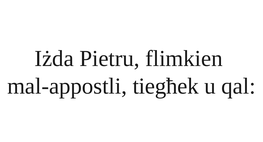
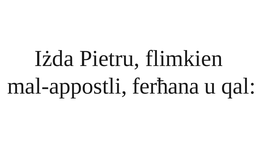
tiegħek: tiegħek -> ferħana
